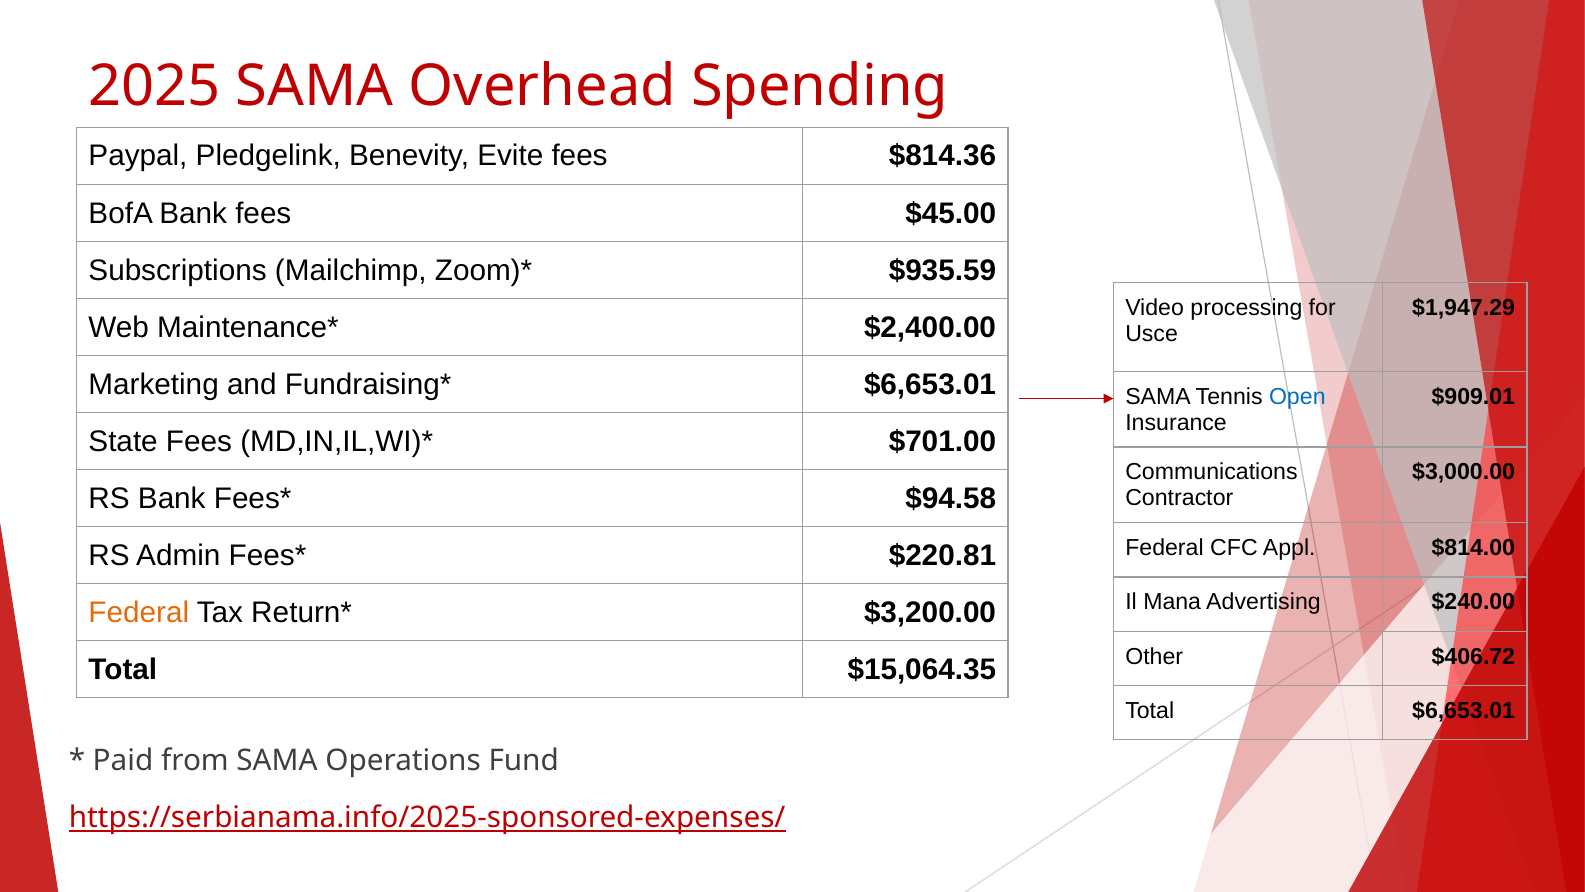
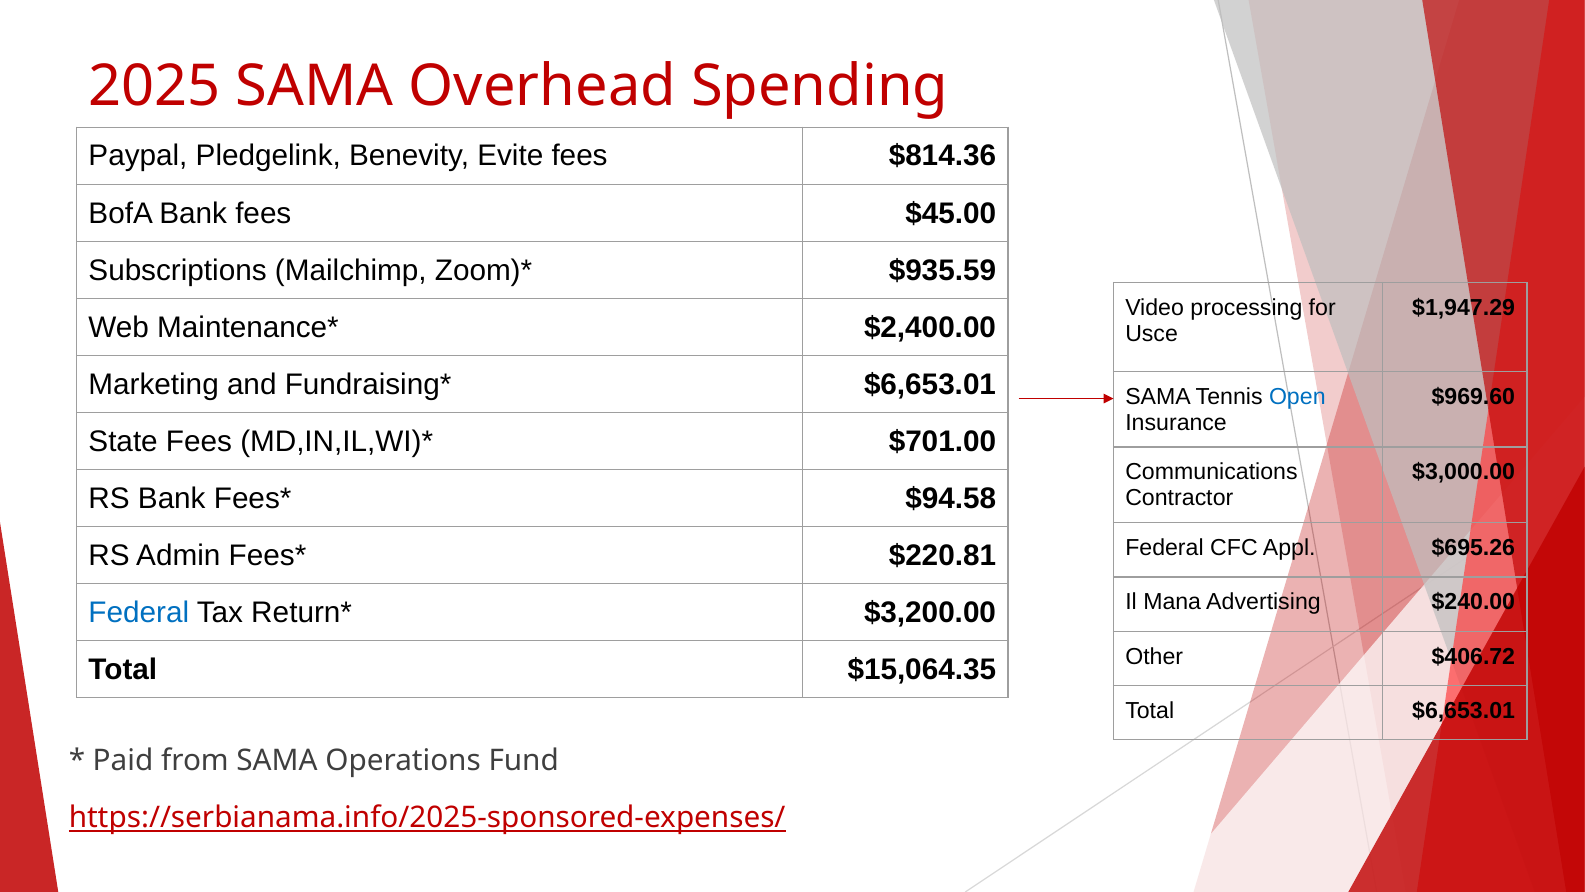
$909.01: $909.01 -> $969.60
$814.00: $814.00 -> $695.26
Federal at (139, 612) colour: orange -> blue
